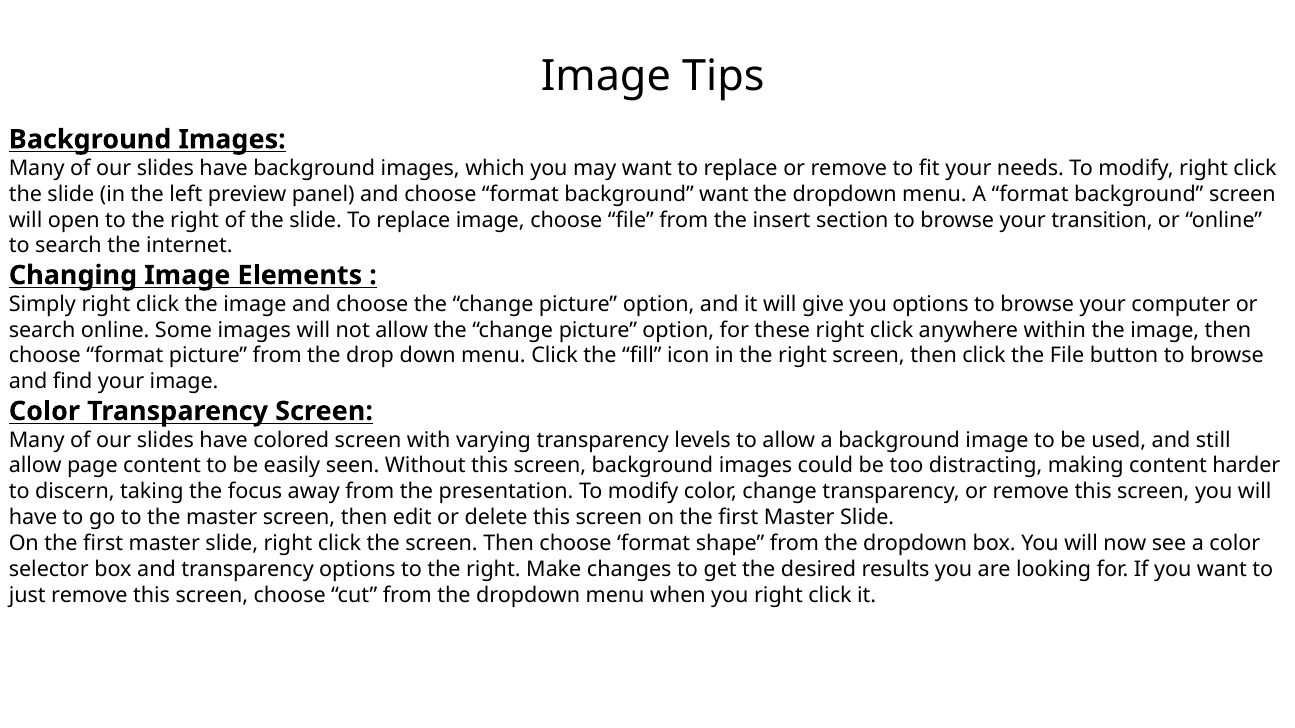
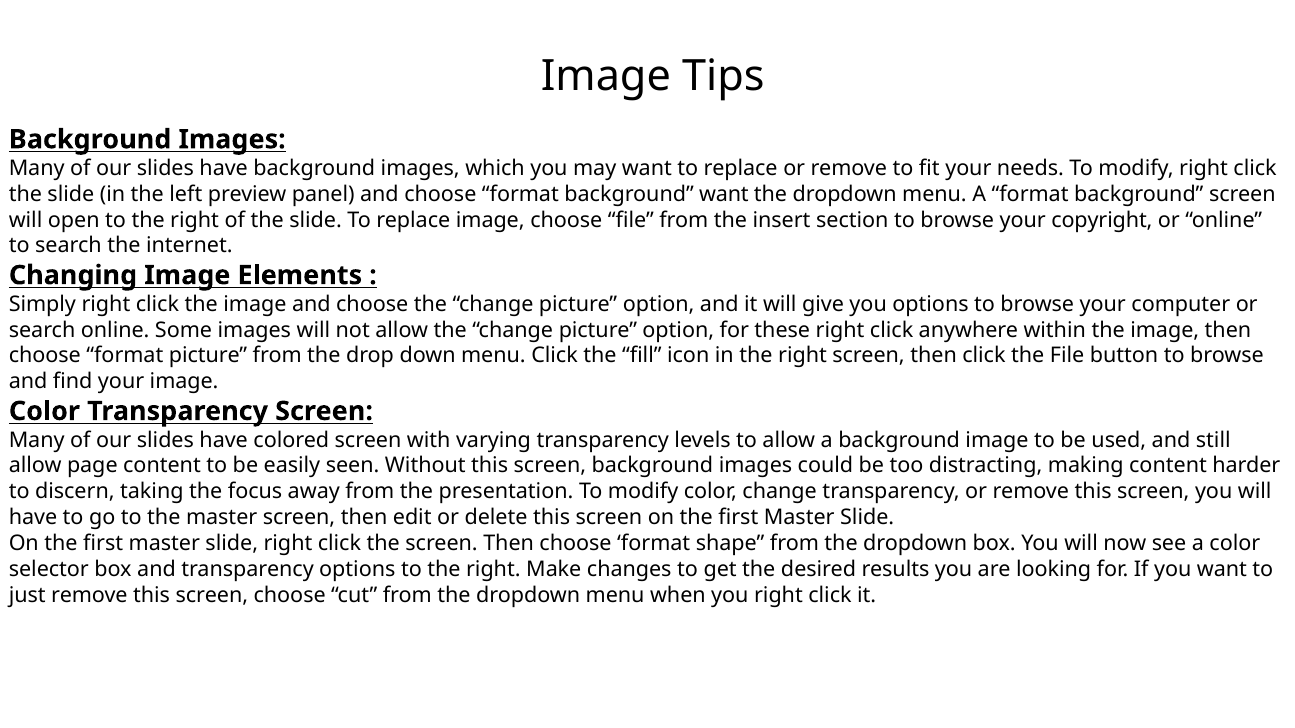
transition: transition -> copyright
